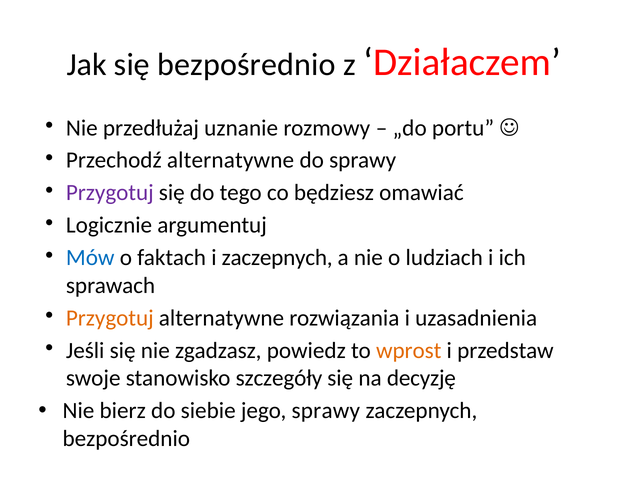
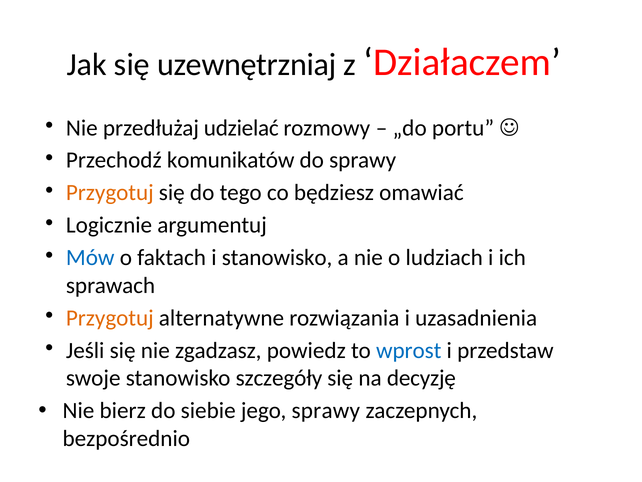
się bezpośrednio: bezpośrednio -> uzewnętrzniaj
uznanie: uznanie -> udzielać
Przechodź alternatywne: alternatywne -> komunikatów
Przygotuj at (110, 193) colour: purple -> orange
i zaczepnych: zaczepnych -> stanowisko
wprost colour: orange -> blue
